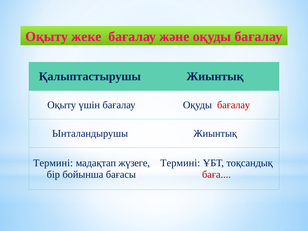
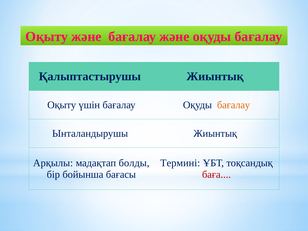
Оқыту жеке: жеке -> және
бағалау at (234, 105) colour: red -> orange
Термині at (53, 163): Термині -> Арқылы
жүзеге: жүзеге -> болды
